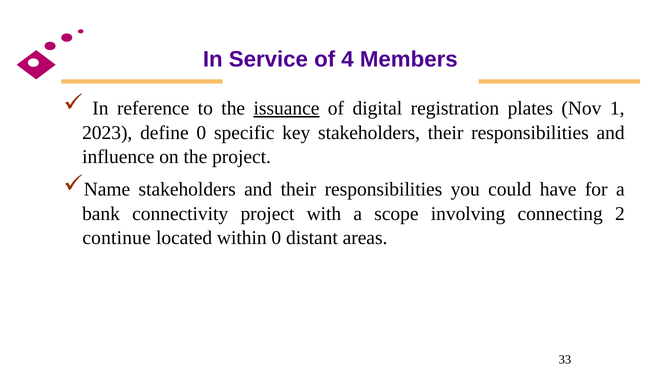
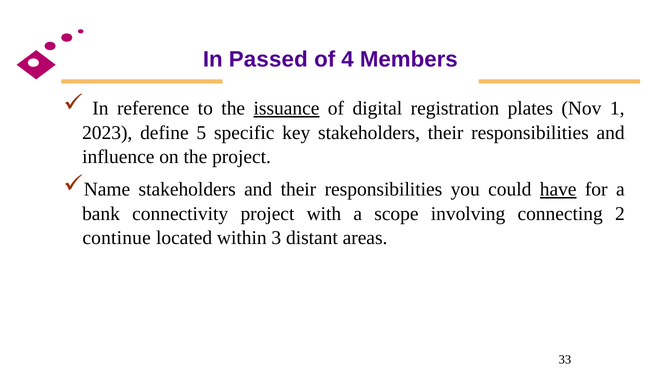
Service: Service -> Passed
define 0: 0 -> 5
have underline: none -> present
within 0: 0 -> 3
